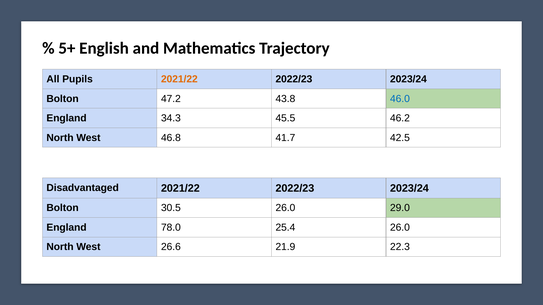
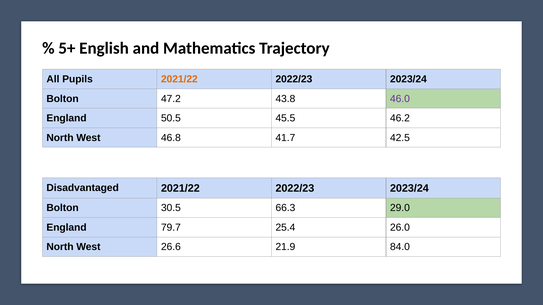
46.0 colour: blue -> purple
34.3: 34.3 -> 50.5
30.5 26.0: 26.0 -> 66.3
78.0: 78.0 -> 79.7
22.3: 22.3 -> 84.0
